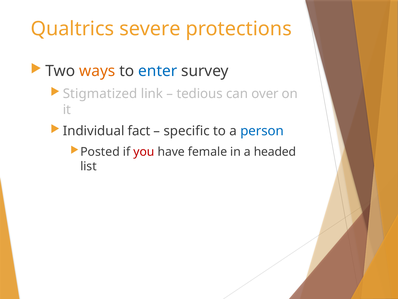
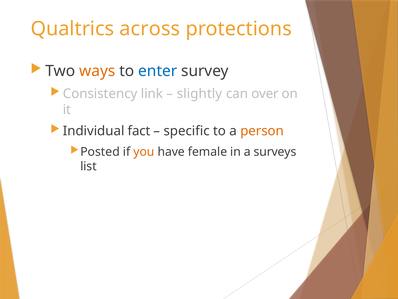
severe: severe -> across
Stigmatized: Stigmatized -> Consistency
tedious: tedious -> slightly
person colour: blue -> orange
you colour: red -> orange
headed: headed -> surveys
